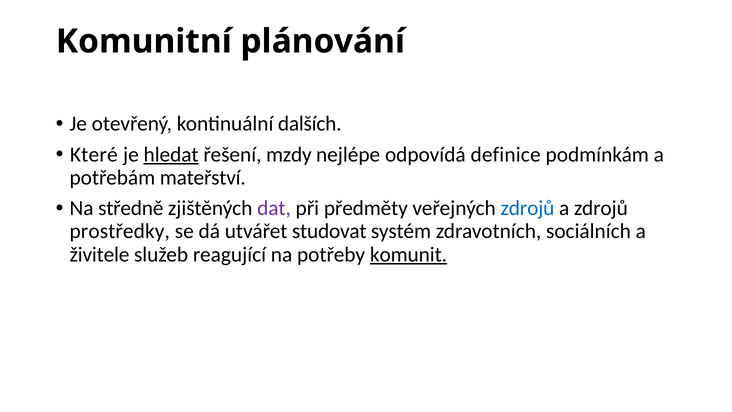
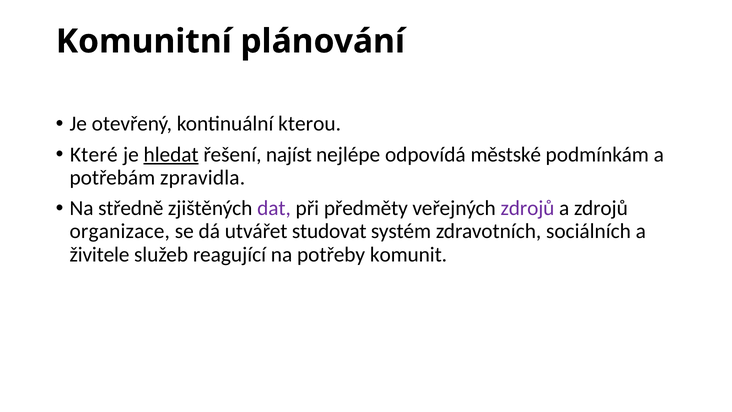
dalších: dalších -> kterou
mzdy: mzdy -> najíst
definice: definice -> městské
mateřství: mateřství -> zpravidla
zdrojů at (527, 208) colour: blue -> purple
prostředky: prostředky -> organizace
komunit underline: present -> none
